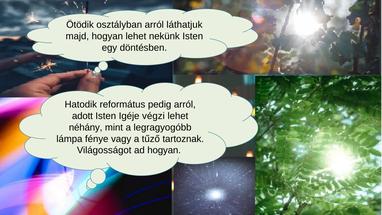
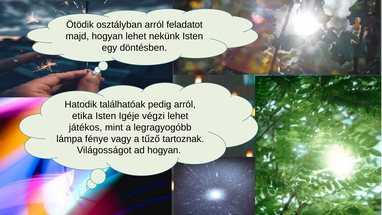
láthatjuk: láthatjuk -> feladatot
református: református -> találhatóak
adott: adott -> etika
néhány: néhány -> játékos
